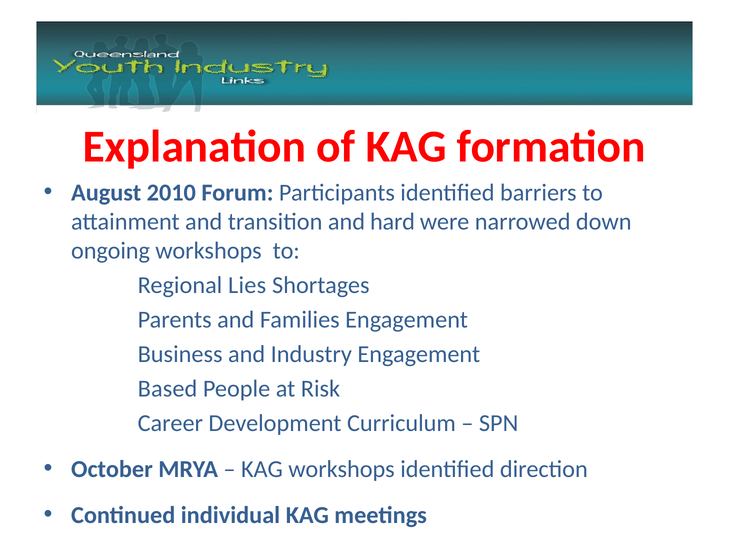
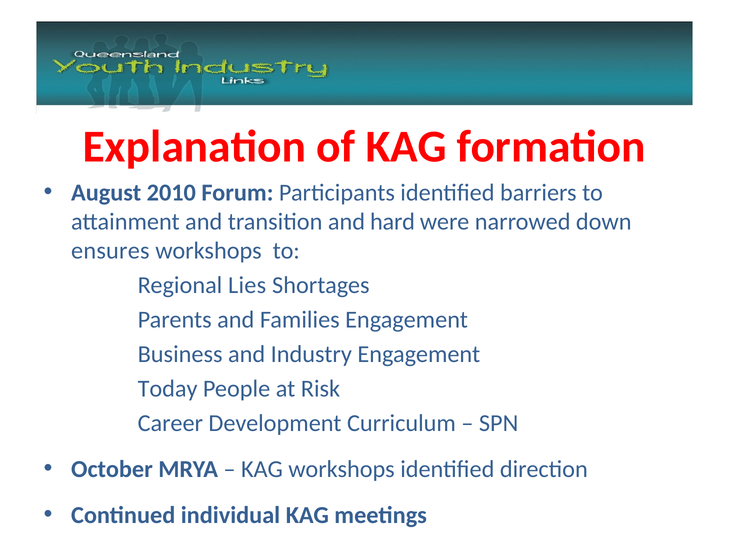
ongoing: ongoing -> ensures
Based: Based -> Today
